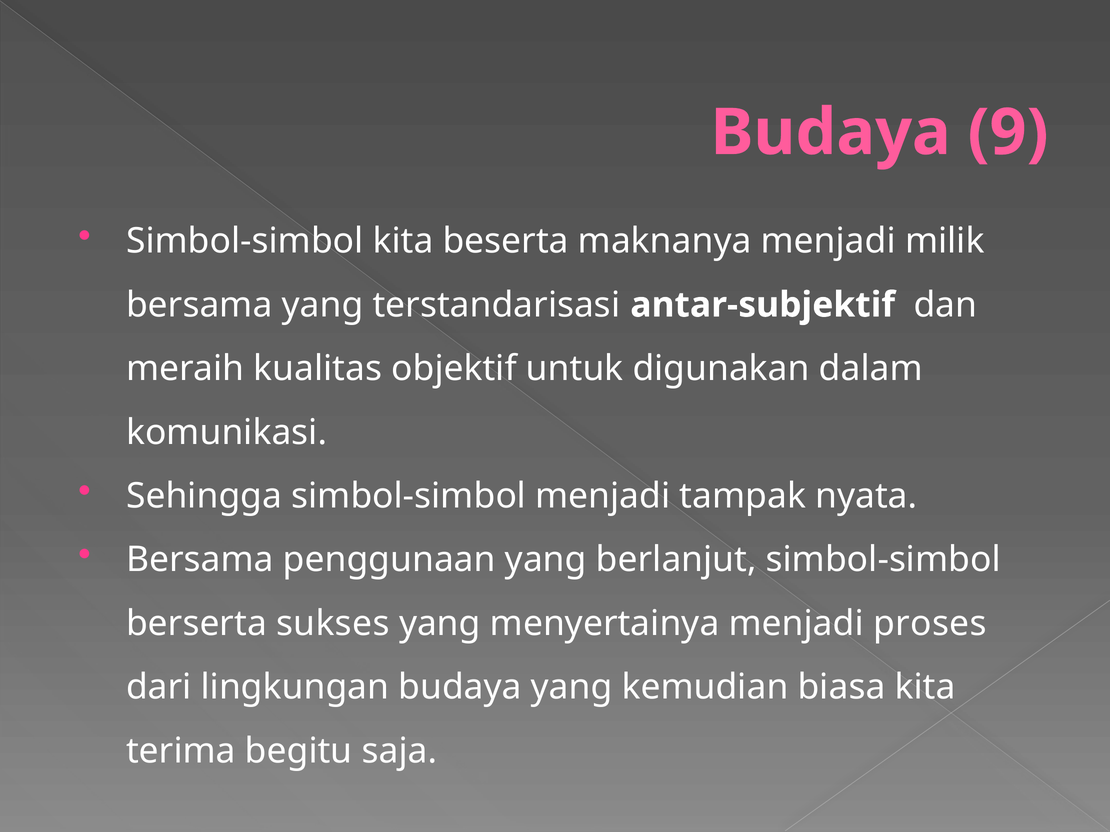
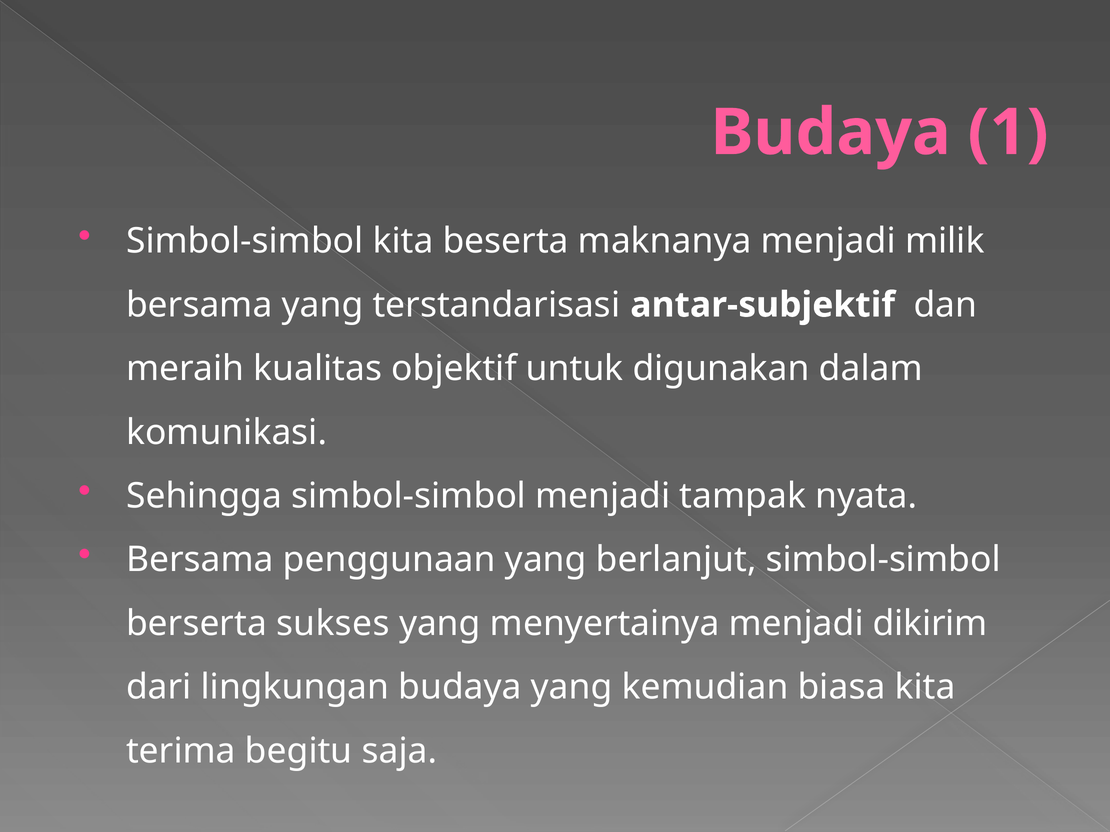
9: 9 -> 1
proses: proses -> dikirim
